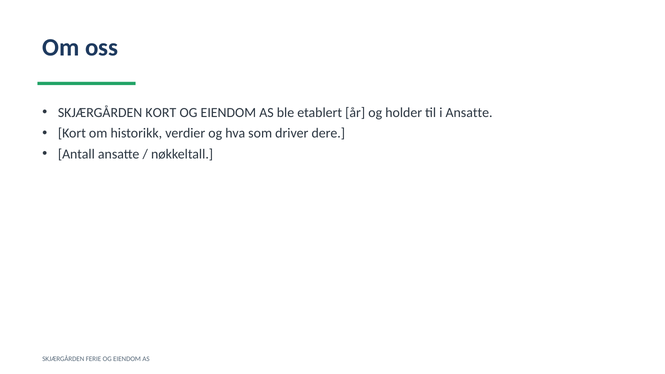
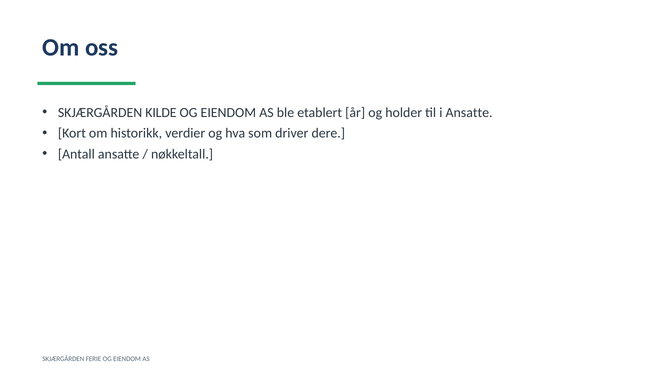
SKJÆRGÅRDEN KORT: KORT -> KILDE
